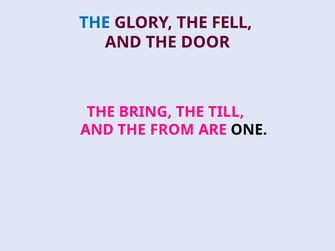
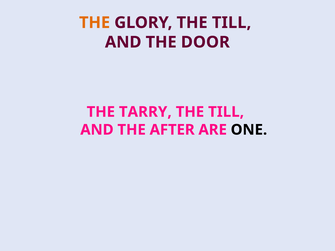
THE at (95, 23) colour: blue -> orange
GLORY THE FELL: FELL -> TILL
BRING: BRING -> TARRY
FROM: FROM -> AFTER
